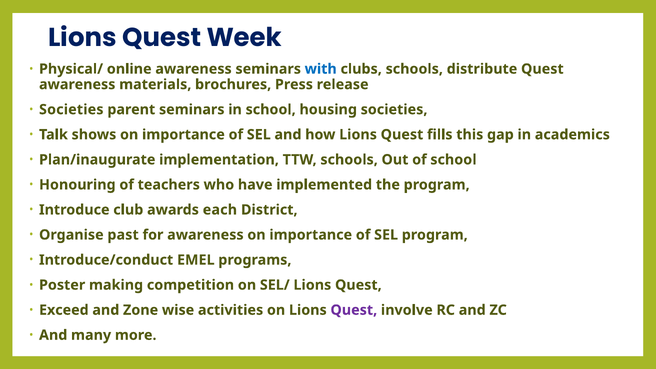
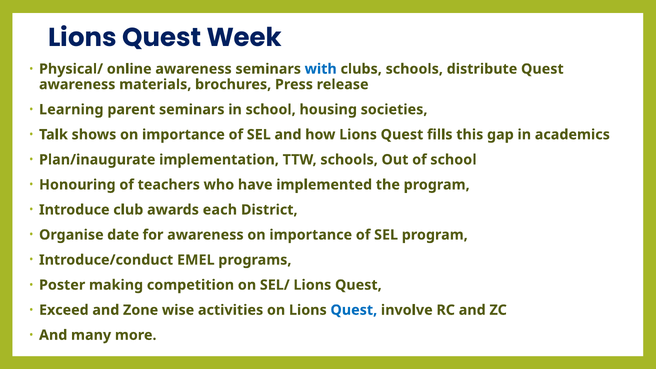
Societies at (71, 110): Societies -> Learning
past: past -> date
Quest at (354, 310) colour: purple -> blue
